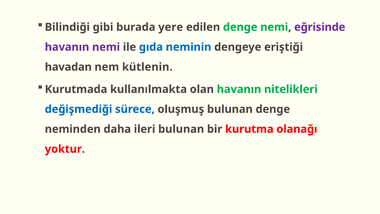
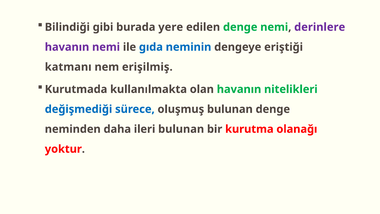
eğrisinde: eğrisinde -> derinlere
havadan: havadan -> katmanı
kütlenin: kütlenin -> erişilmiş
